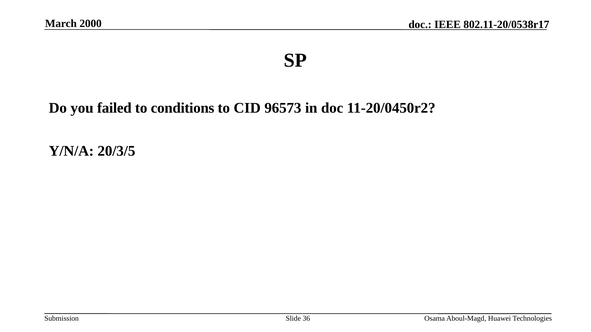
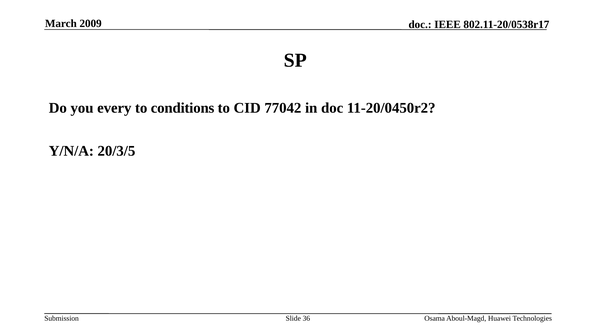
2000: 2000 -> 2009
failed: failed -> every
96573: 96573 -> 77042
